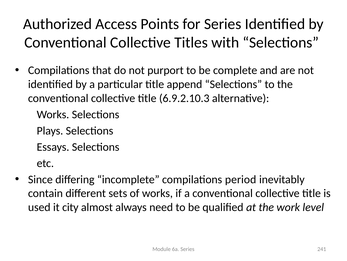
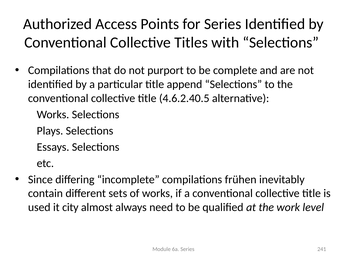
6.9.2.10.3: 6.9.2.10.3 -> 4.6.2.40.5
period: period -> frühen
